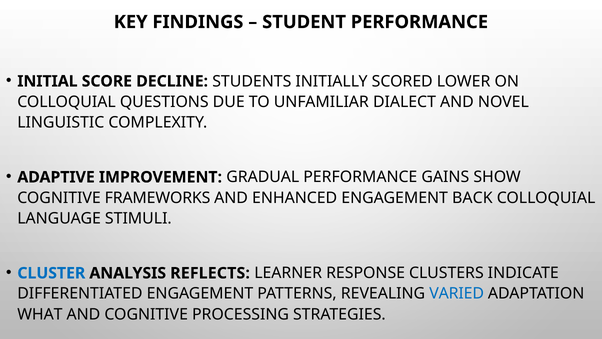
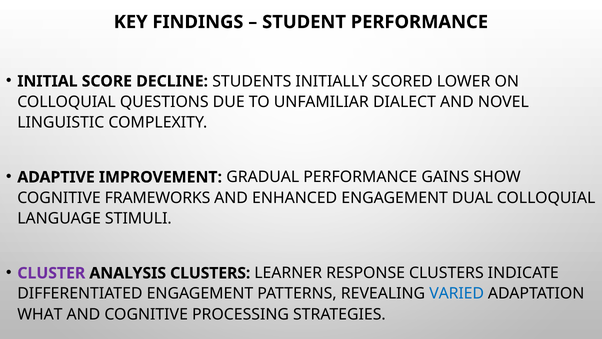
BACK: BACK -> DUAL
CLUSTER colour: blue -> purple
ANALYSIS REFLECTS: REFLECTS -> CLUSTERS
